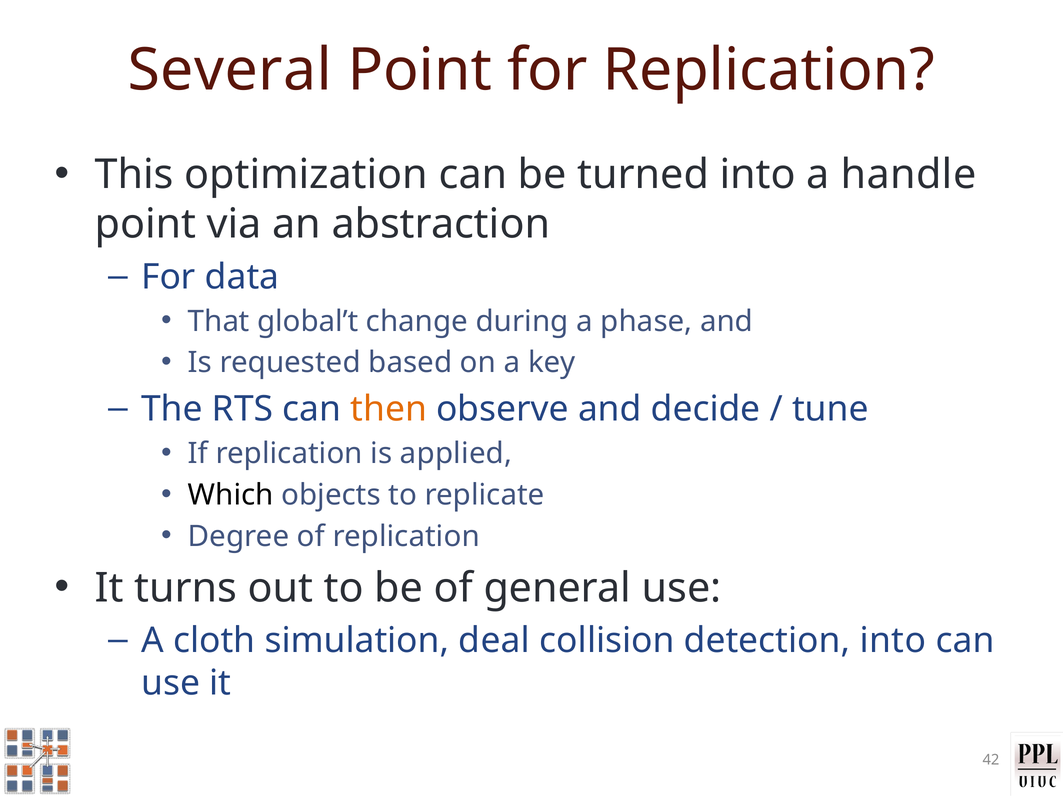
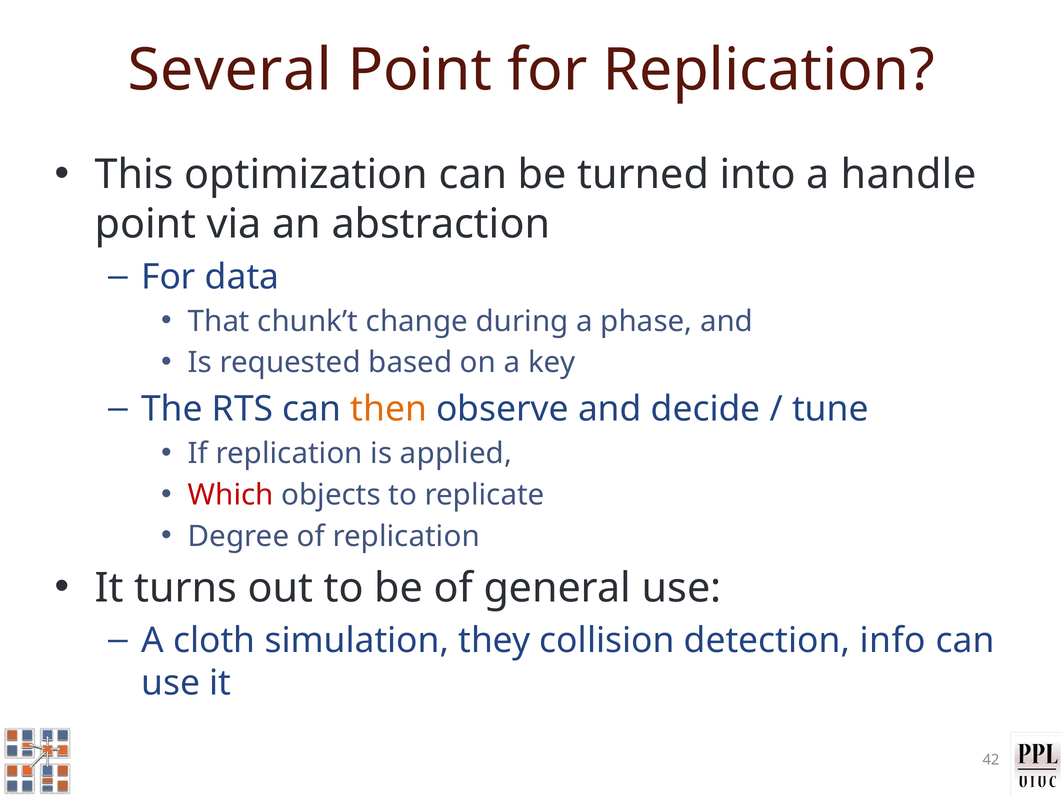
global’t: global’t -> chunk’t
Which colour: black -> red
deal: deal -> they
detection into: into -> info
